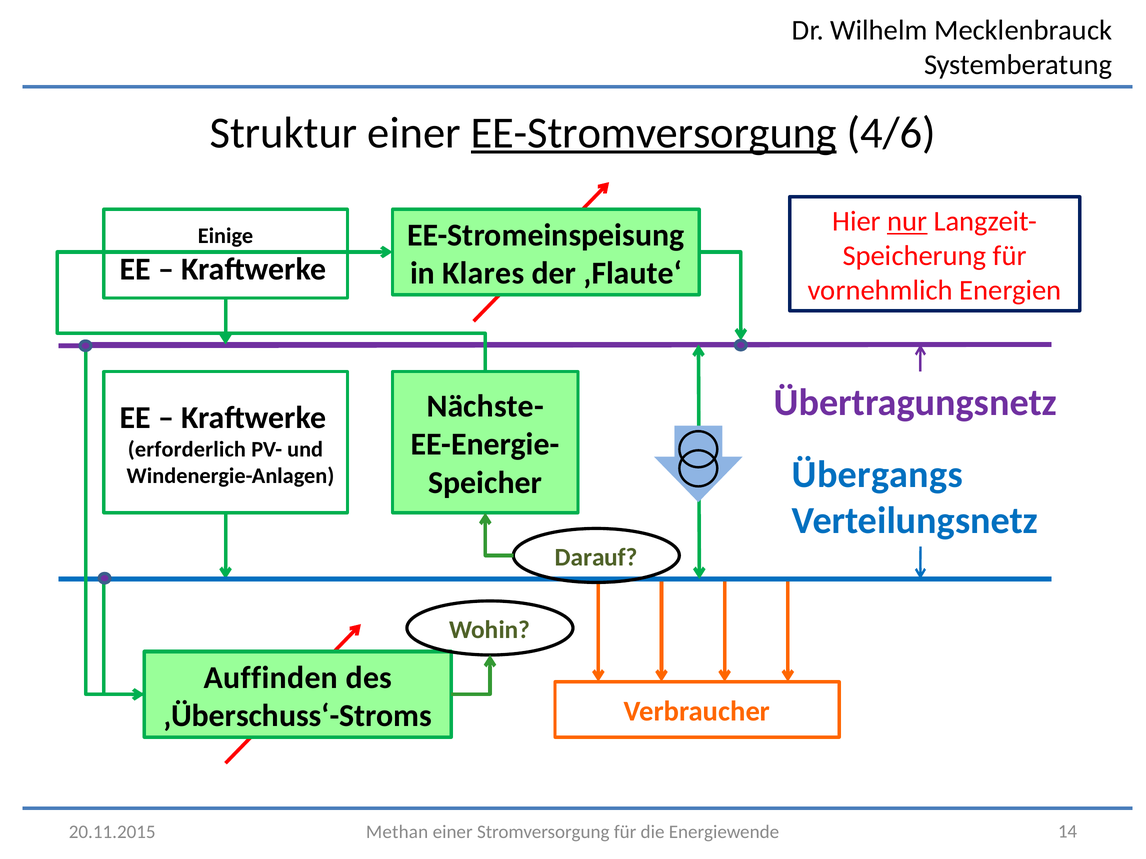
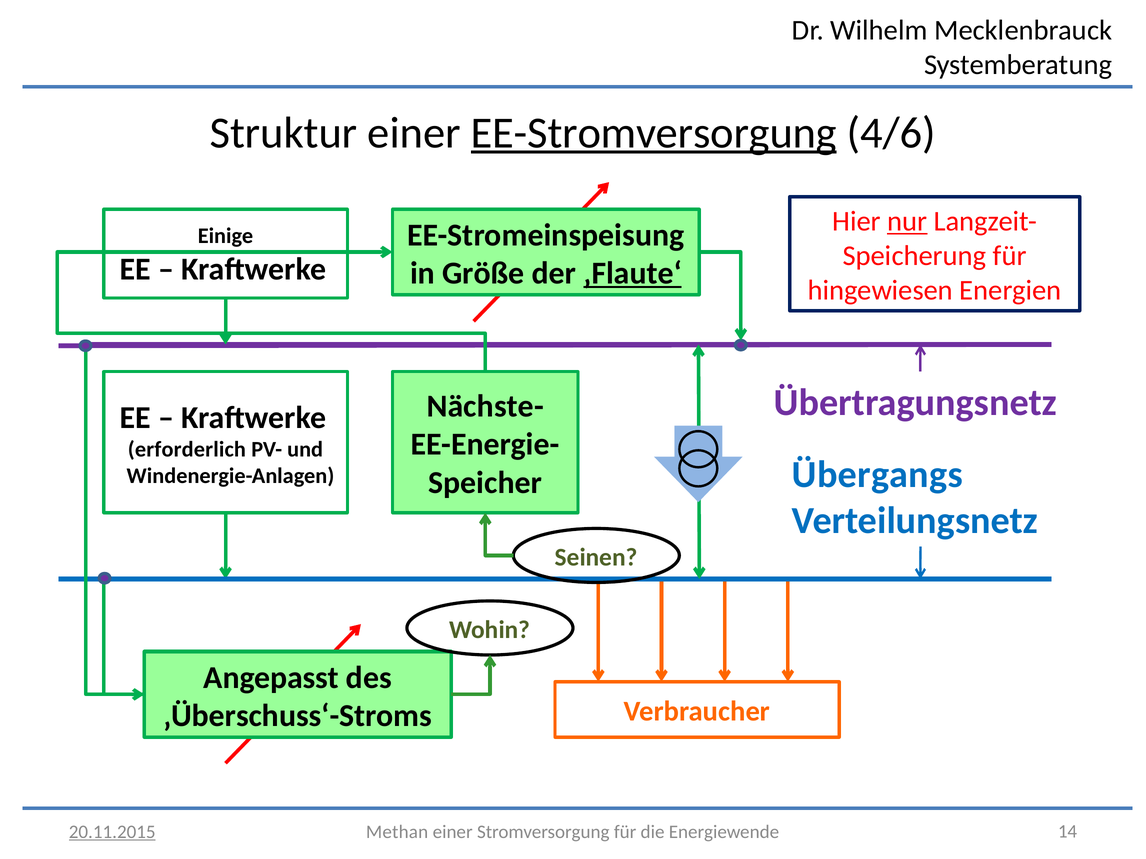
Klares: Klares -> Größe
‚Flaute‘ underline: none -> present
vornehmlich: vornehmlich -> hingewiesen
Darauf: Darauf -> Seinen
Auffinden: Auffinden -> Angepasst
20.11.2015 underline: none -> present
